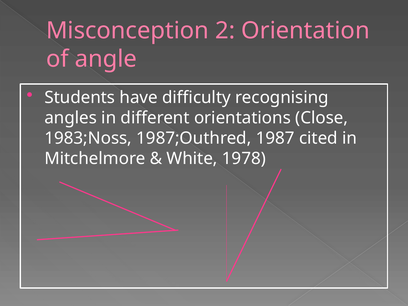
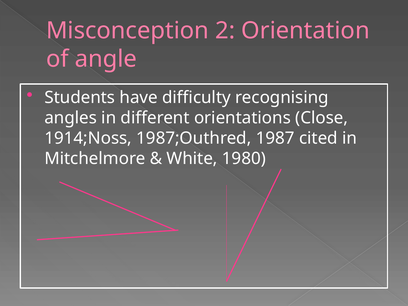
1983;Noss: 1983;Noss -> 1914;Noss
1978: 1978 -> 1980
